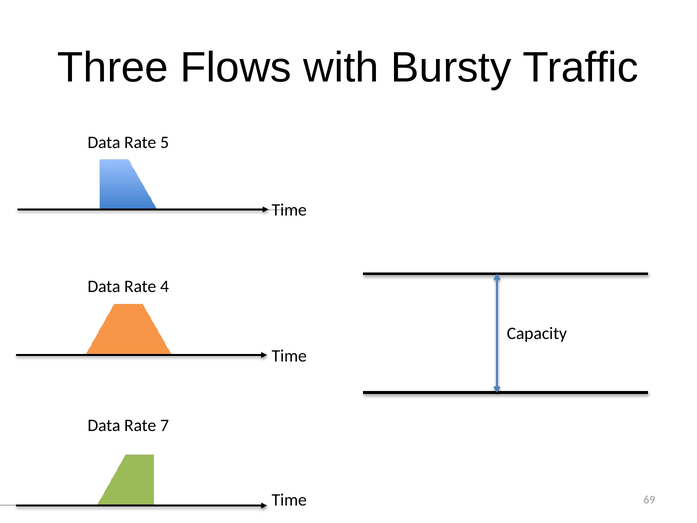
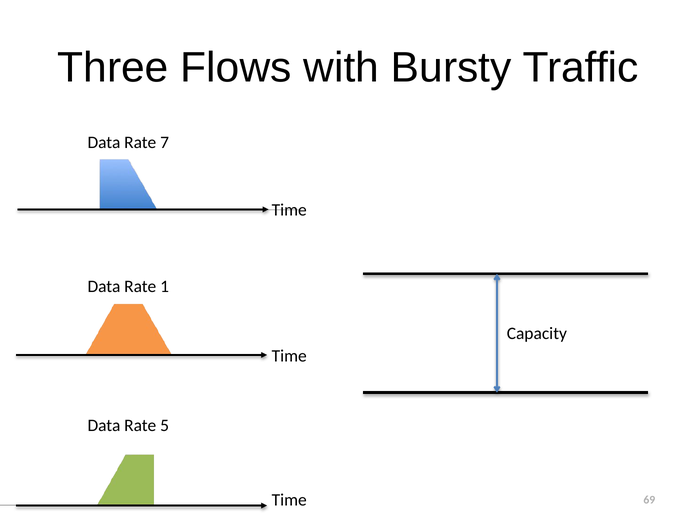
5: 5 -> 7
4: 4 -> 1
7: 7 -> 5
